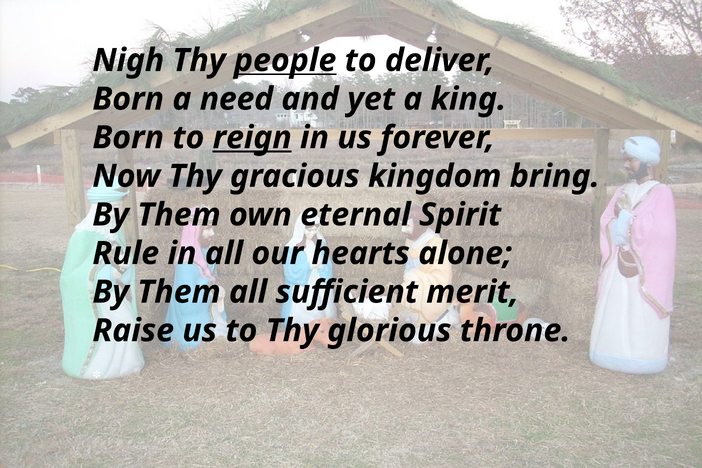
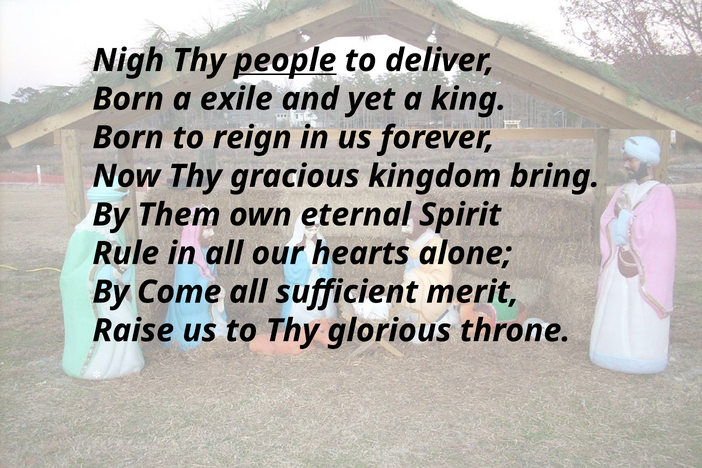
need: need -> exile
reign underline: present -> none
Them at (179, 292): Them -> Come
